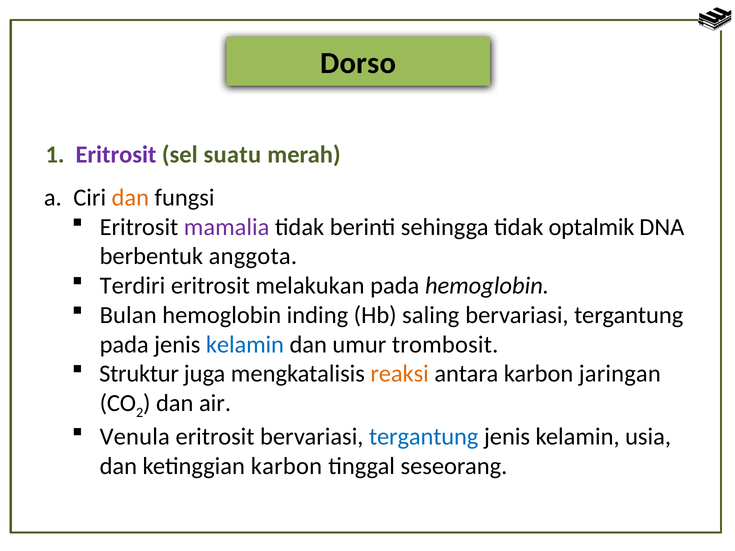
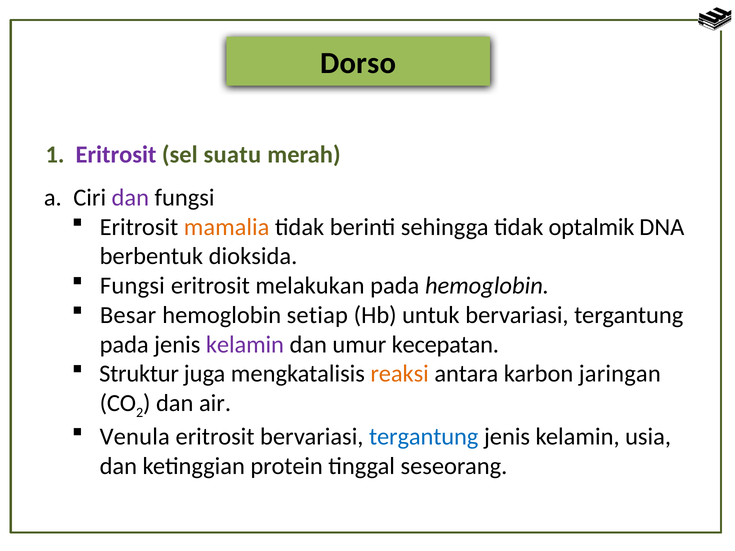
dan at (130, 198) colour: orange -> purple
mamalia colour: purple -> orange
anggota: anggota -> dioksida
Terdiri at (132, 286): Terdiri -> Fungsi
Bulan: Bulan -> Besar
inding: inding -> setiap
saling: saling -> untuk
kelamin at (245, 345) colour: blue -> purple
trombosit: trombosit -> kecepatan
ketinggian karbon: karbon -> protein
